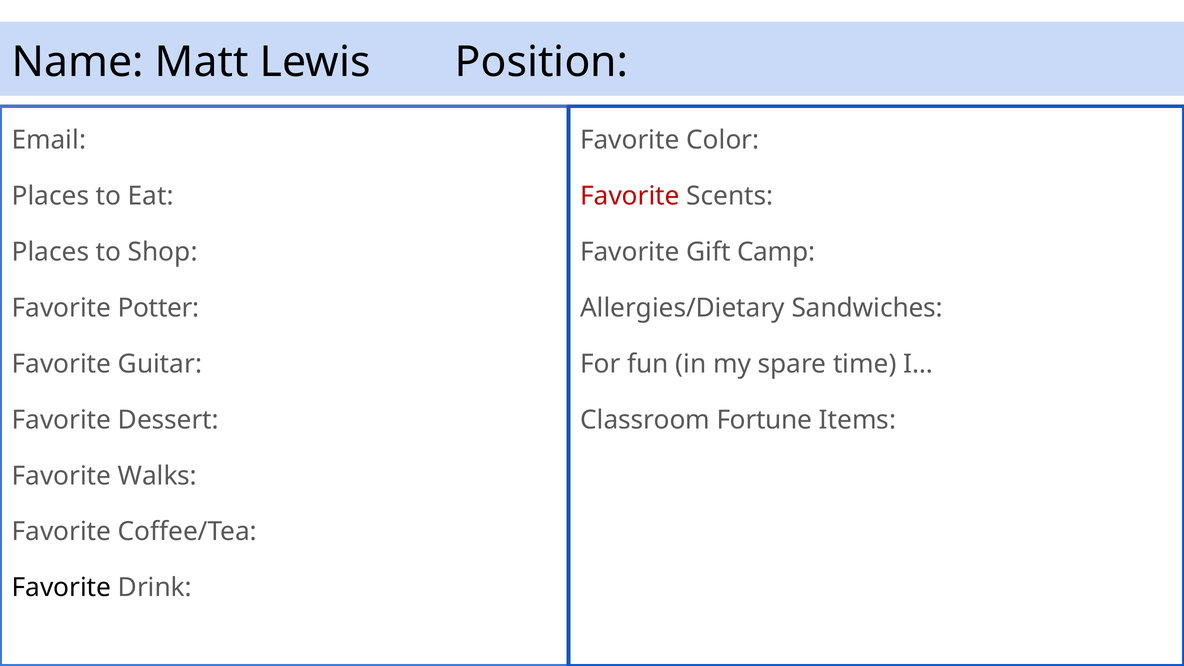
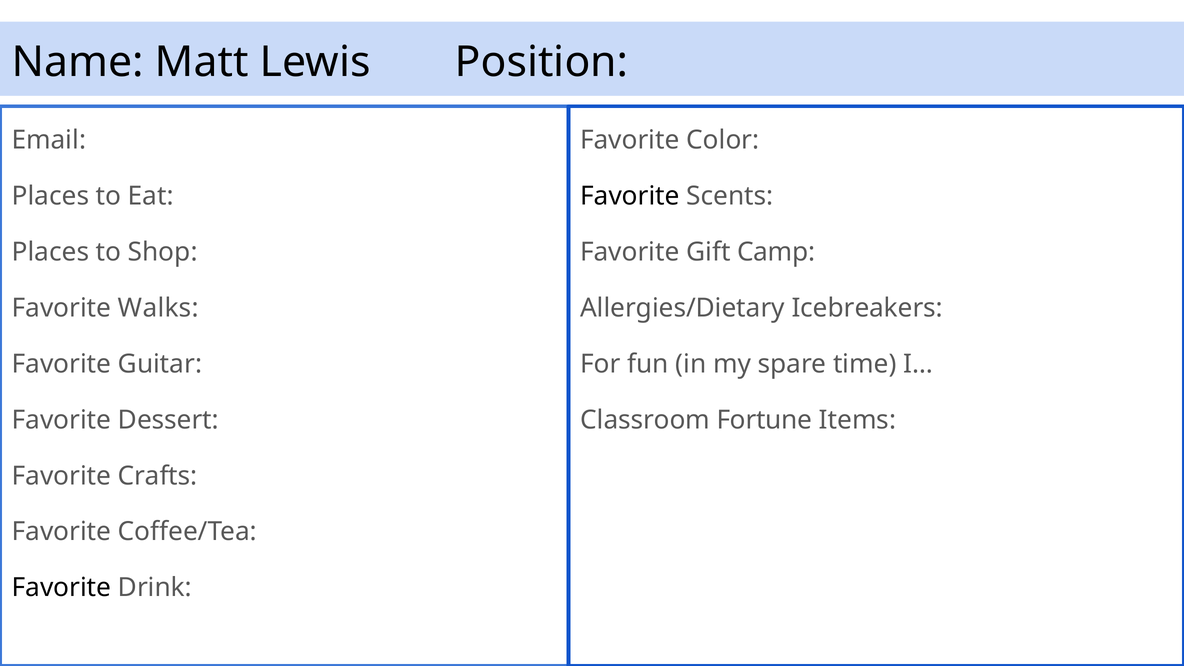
Favorite at (630, 196) colour: red -> black
Potter: Potter -> Walks
Sandwiches: Sandwiches -> Icebreakers
Walks: Walks -> Crafts
